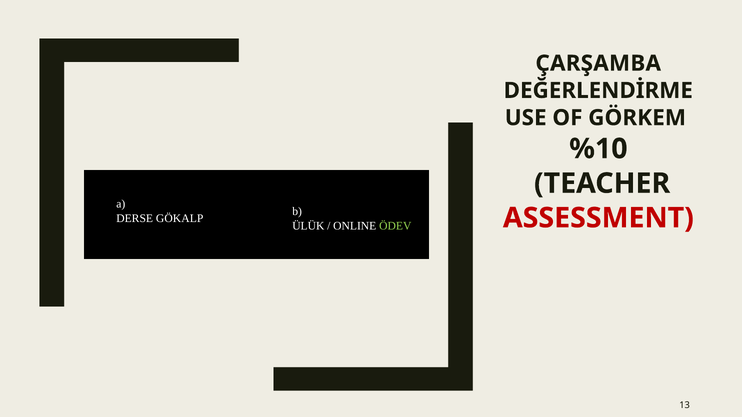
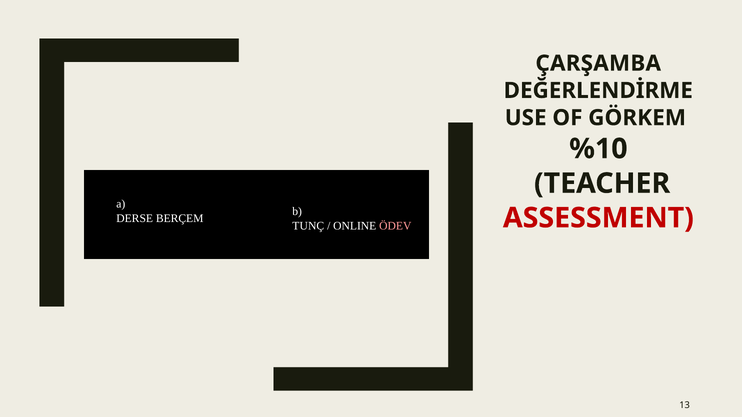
GÖKALP: GÖKALP -> BERÇEM
ÜLÜK: ÜLÜK -> TUNÇ
ÖDEV colour: light green -> pink
